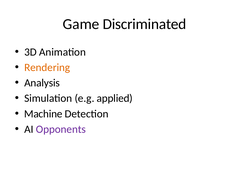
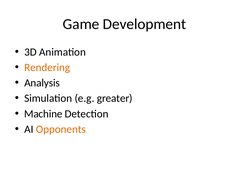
Discriminated: Discriminated -> Development
applied: applied -> greater
Opponents colour: purple -> orange
